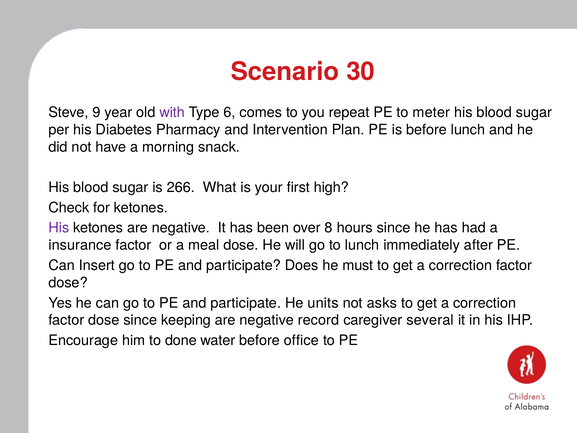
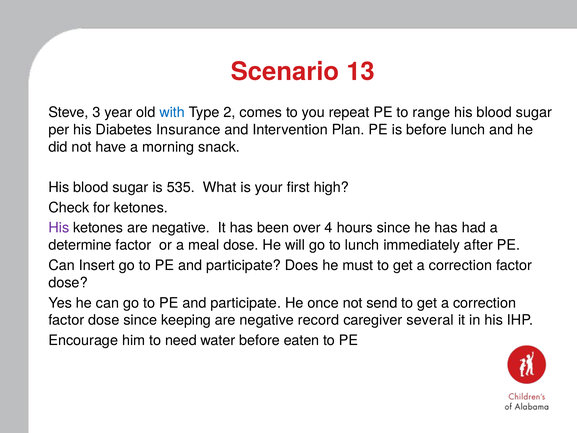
30: 30 -> 13
9: 9 -> 3
with colour: purple -> blue
6: 6 -> 2
meter: meter -> range
Pharmacy: Pharmacy -> Insurance
266: 266 -> 535
8: 8 -> 4
insurance: insurance -> determine
units: units -> once
asks: asks -> send
done: done -> need
office: office -> eaten
